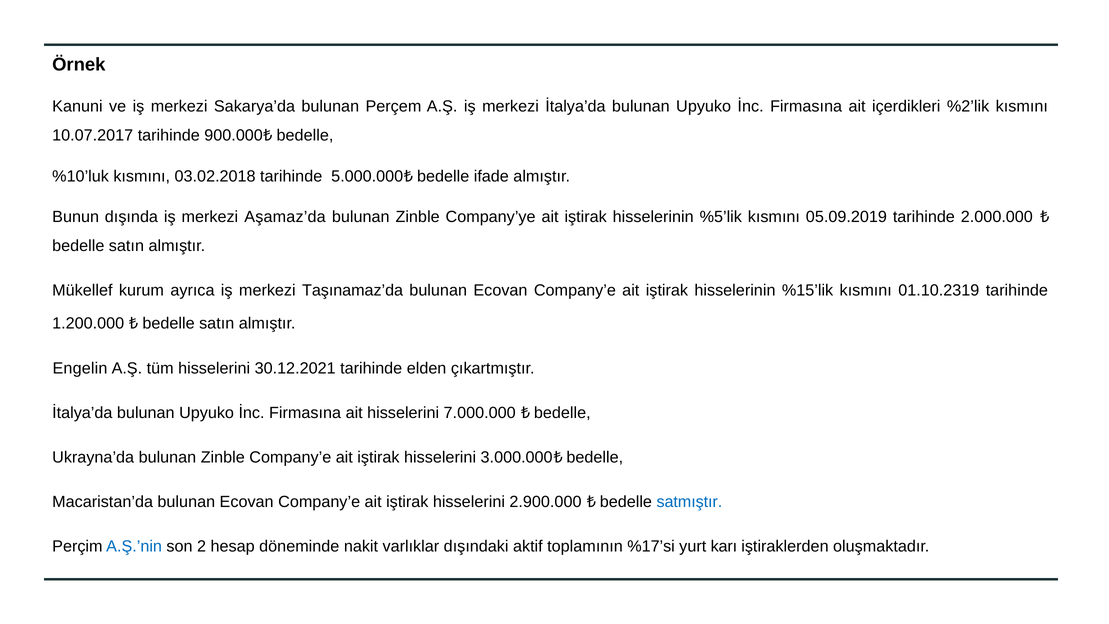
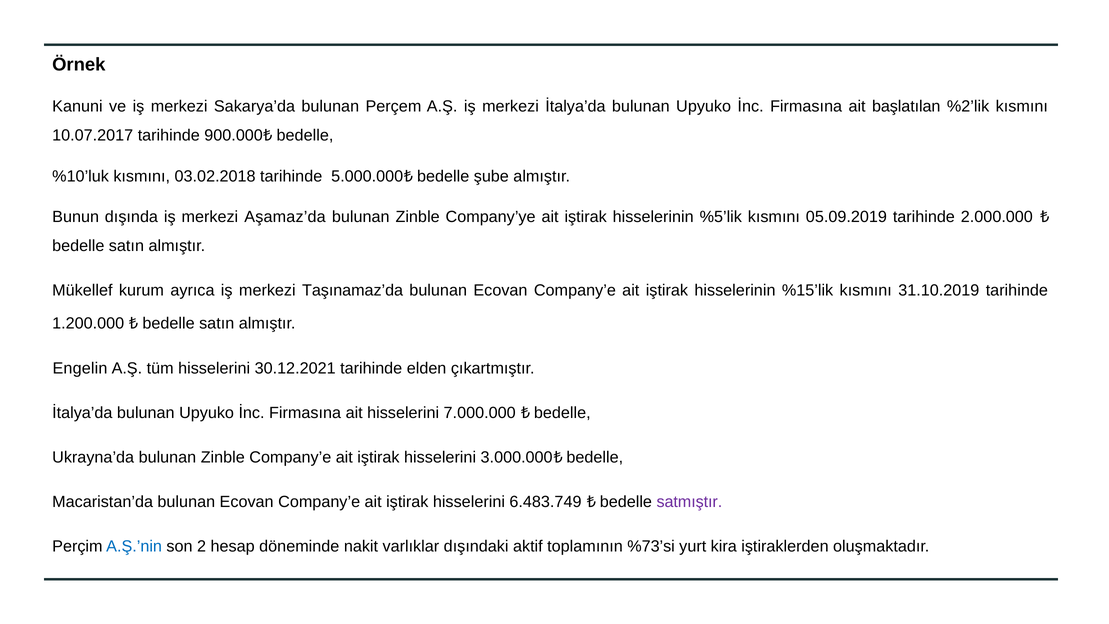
içerdikleri: içerdikleri -> başlatılan
ifade: ifade -> şube
01.10.2319: 01.10.2319 -> 31.10.2019
2.900.000: 2.900.000 -> 6.483.749
satmıştır colour: blue -> purple
%17’si: %17’si -> %73’si
karı: karı -> kira
